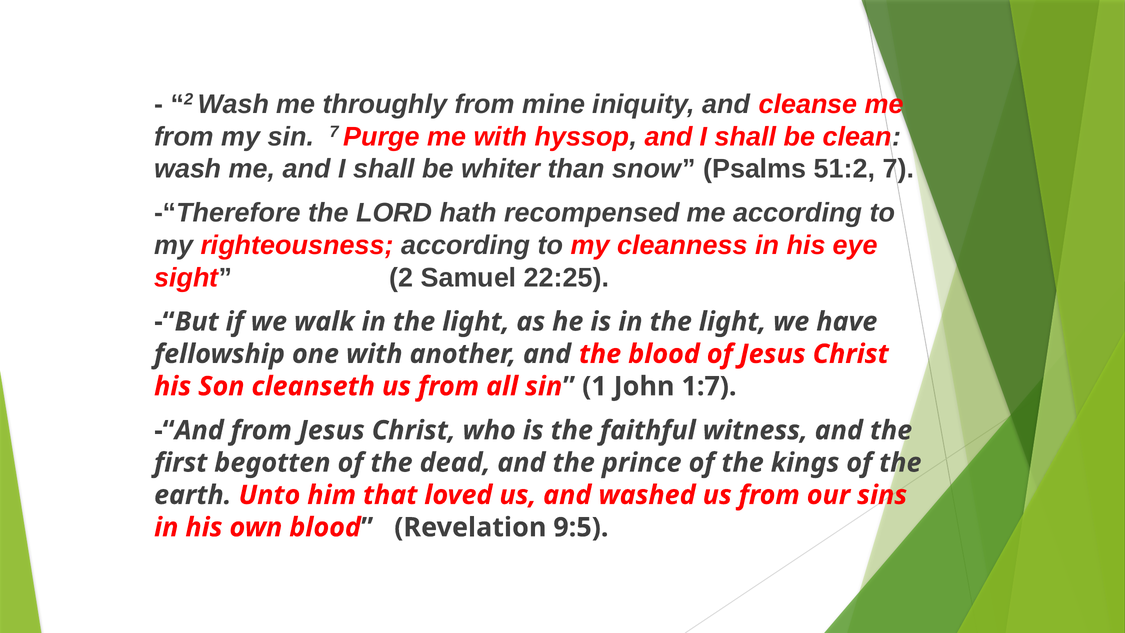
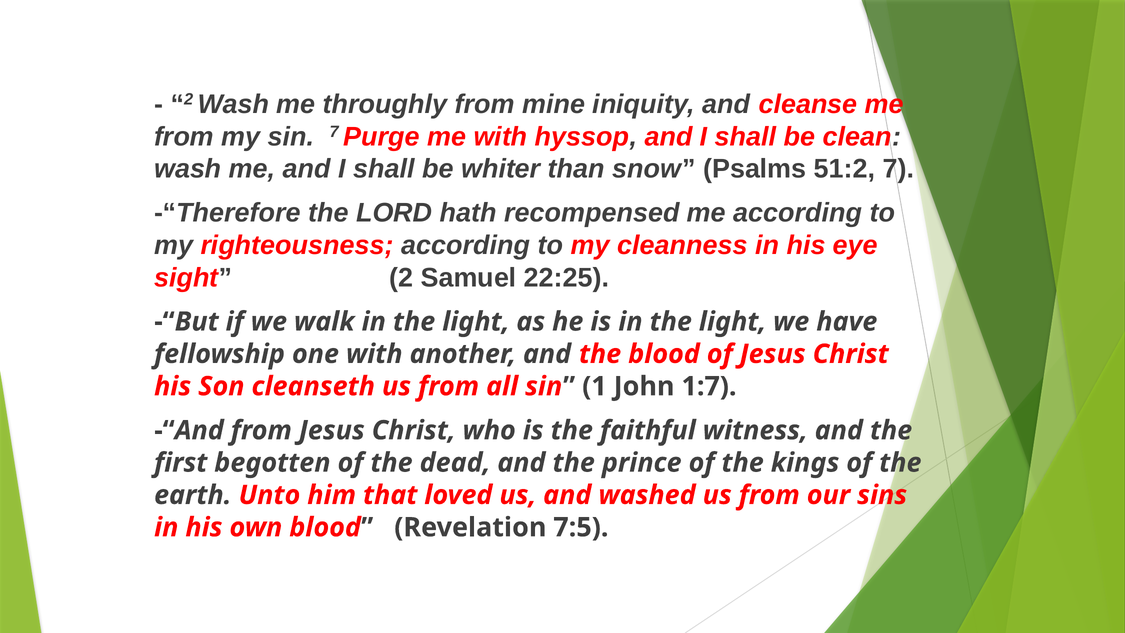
9:5: 9:5 -> 7:5
